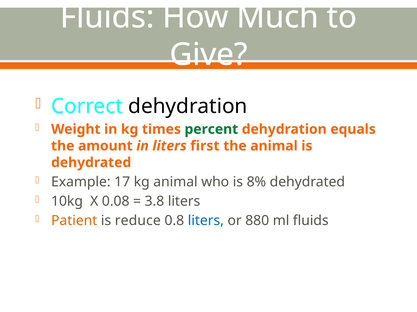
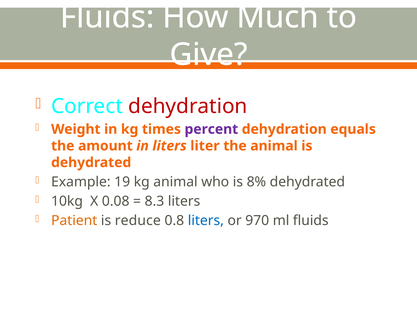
dehydration at (188, 106) colour: black -> red
percent colour: green -> purple
first: first -> liter
17: 17 -> 19
3.8: 3.8 -> 8.3
880: 880 -> 970
